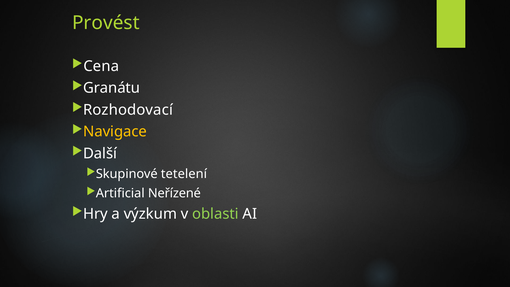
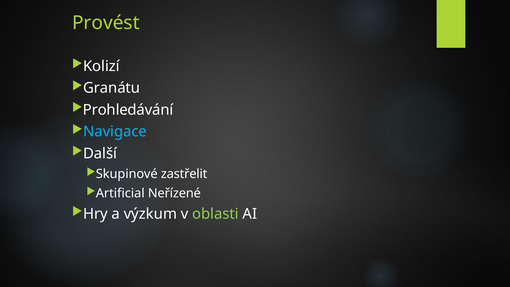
Cena: Cena -> Kolizí
Rozhodovací: Rozhodovací -> Prohledávání
Navigace colour: yellow -> light blue
tetelení: tetelení -> zastřelit
